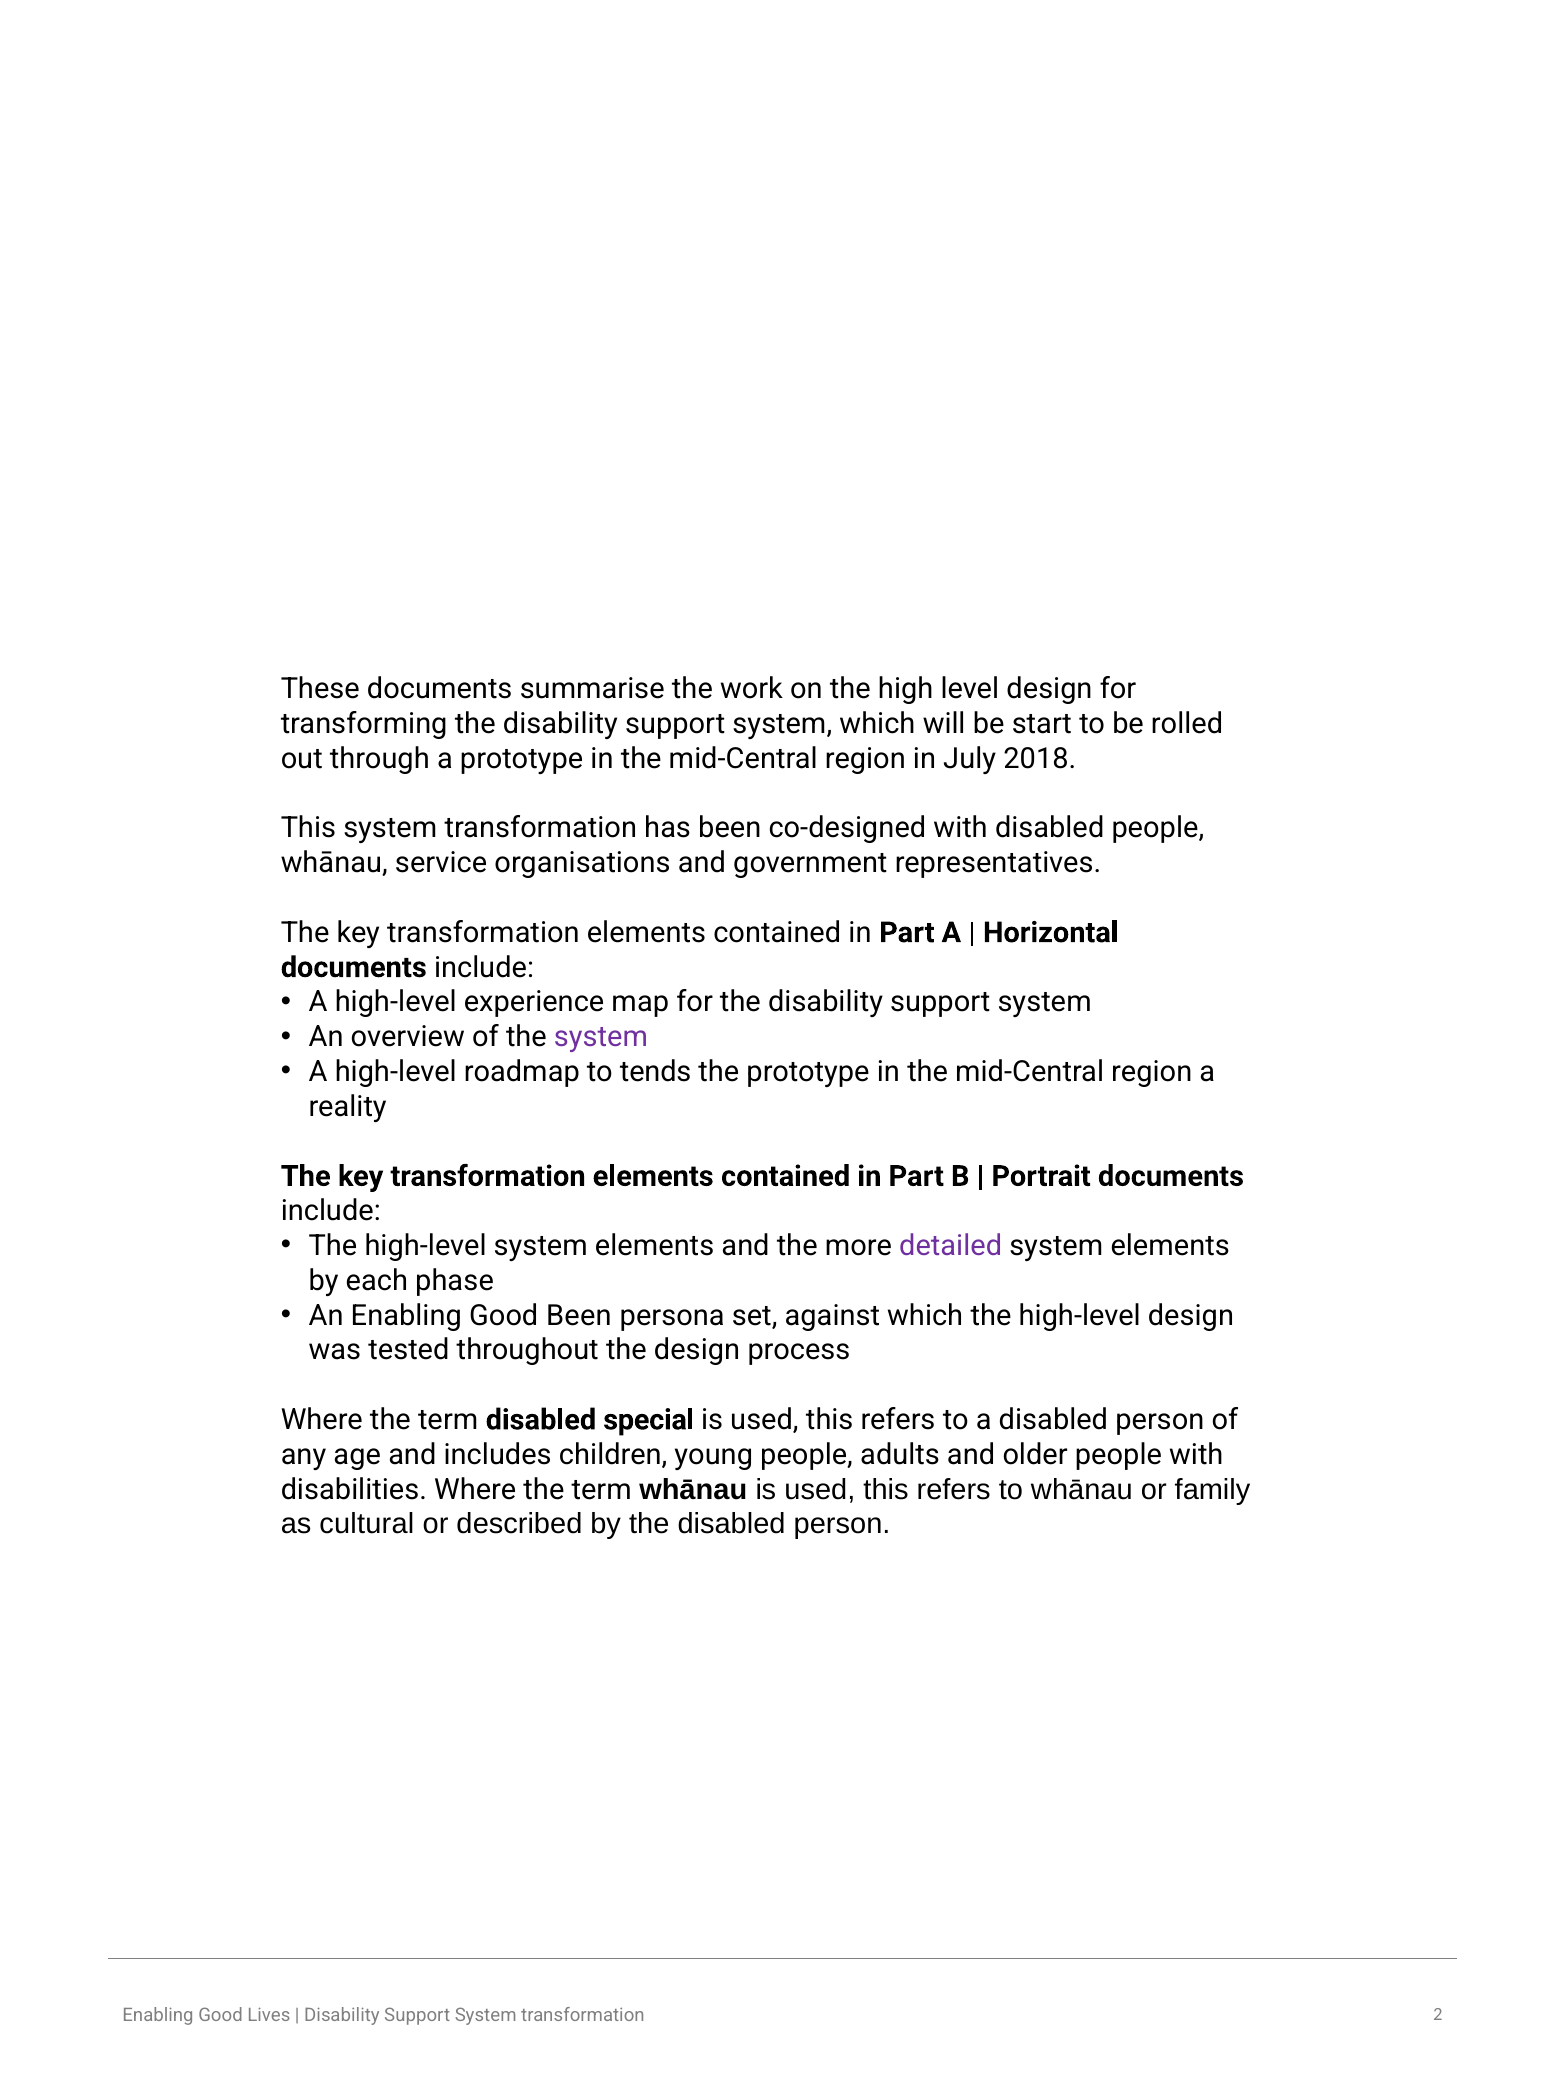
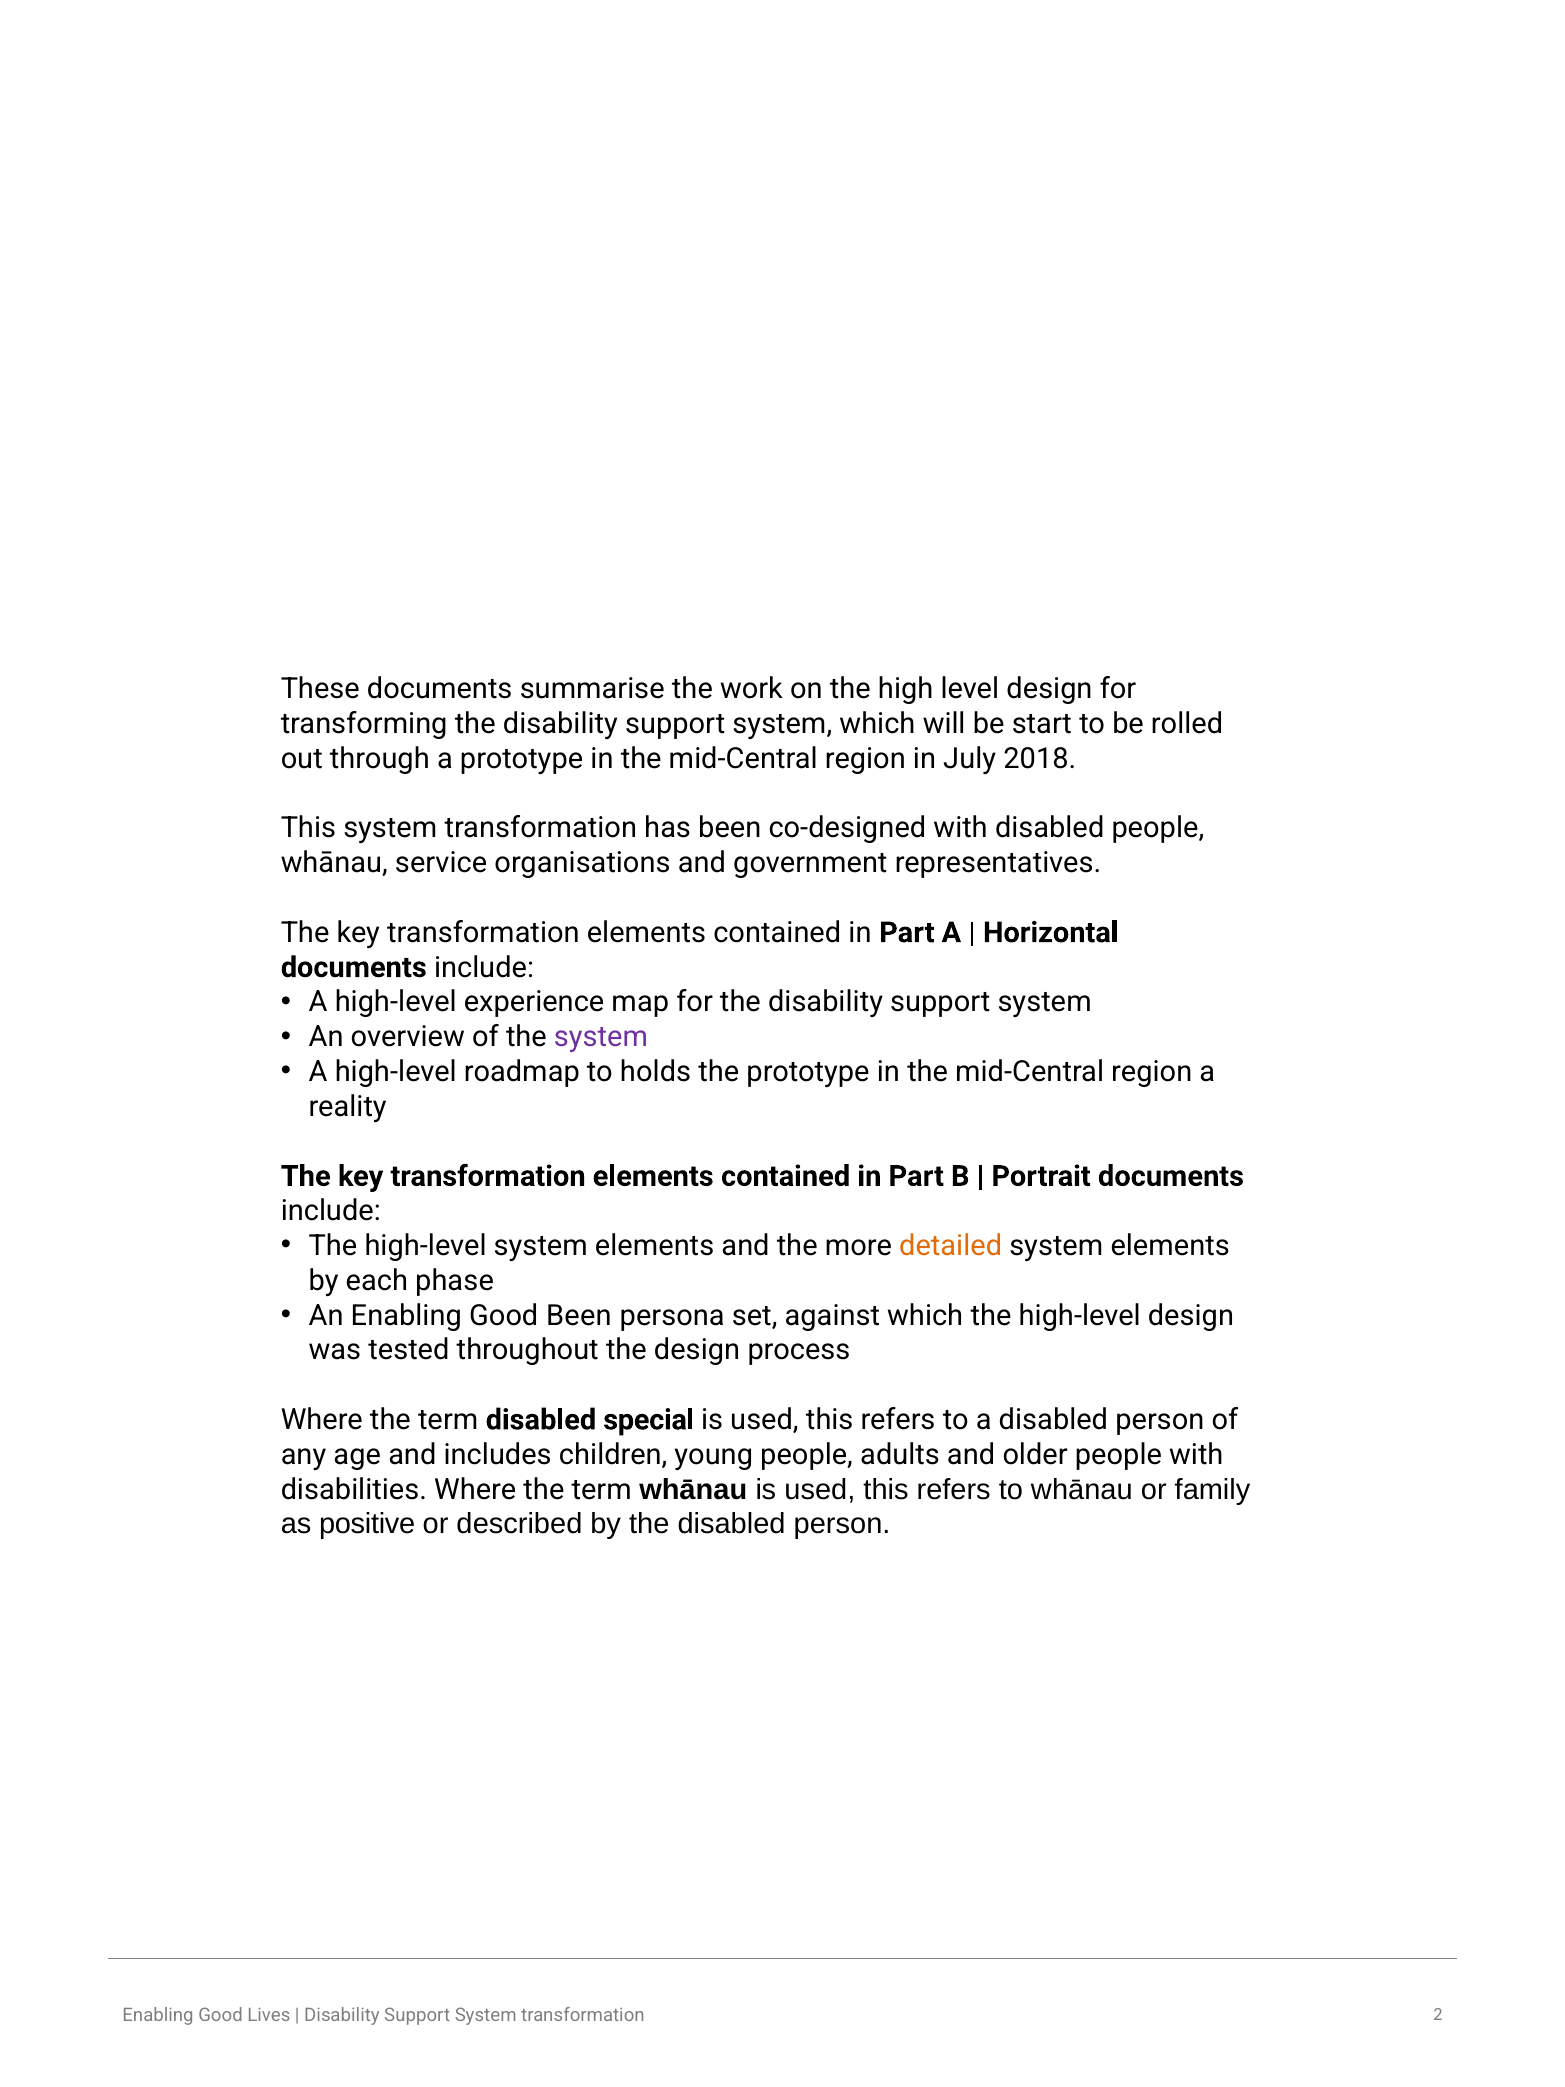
tends: tends -> holds
detailed colour: purple -> orange
cultural: cultural -> positive
